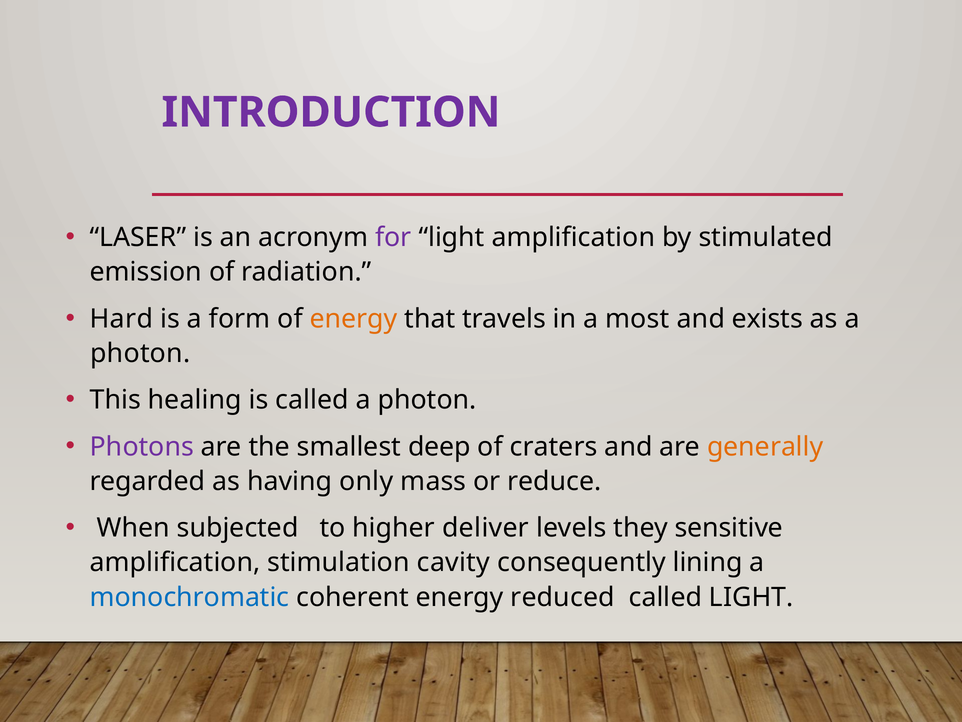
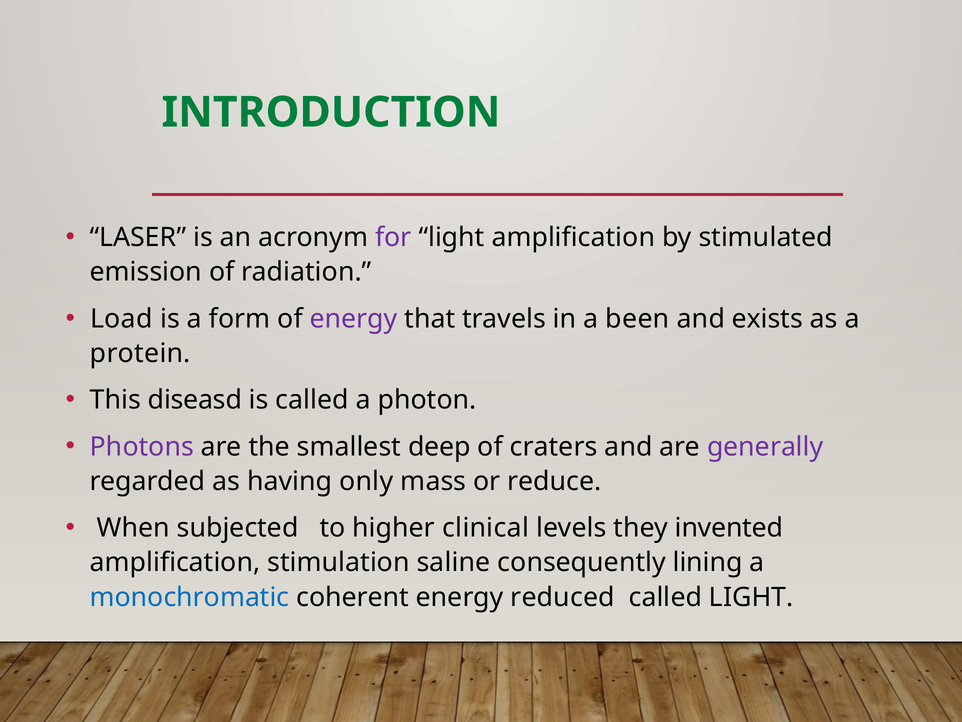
INTRODUCTION colour: purple -> green
Hard: Hard -> Load
energy at (354, 319) colour: orange -> purple
most: most -> been
photon at (140, 353): photon -> protein
healing: healing -> diseasd
generally colour: orange -> purple
deliver: deliver -> clinical
sensitive: sensitive -> invented
cavity: cavity -> saline
